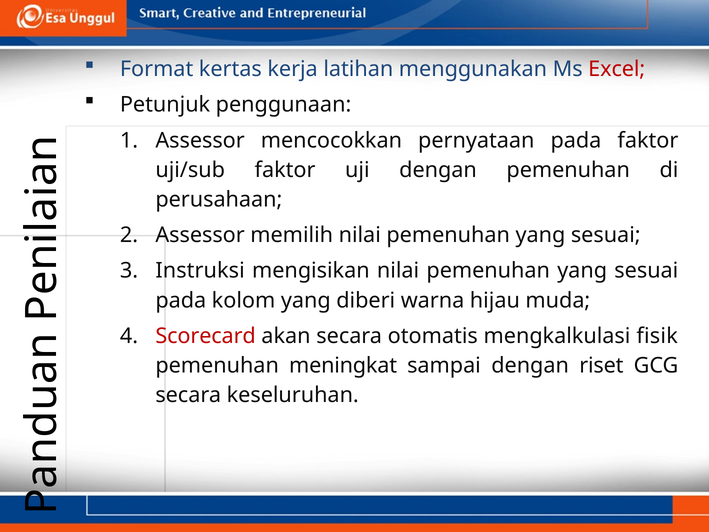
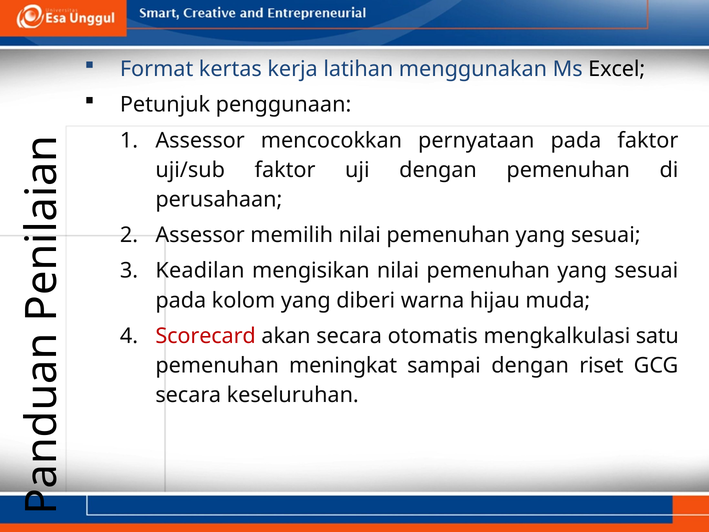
Excel colour: red -> black
Instruksi: Instruksi -> Keadilan
fisik: fisik -> satu
